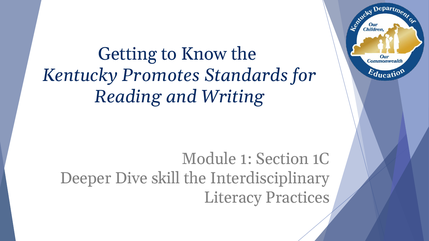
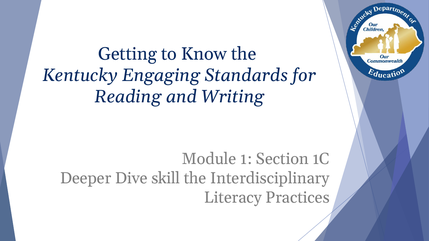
Promotes: Promotes -> Engaging
